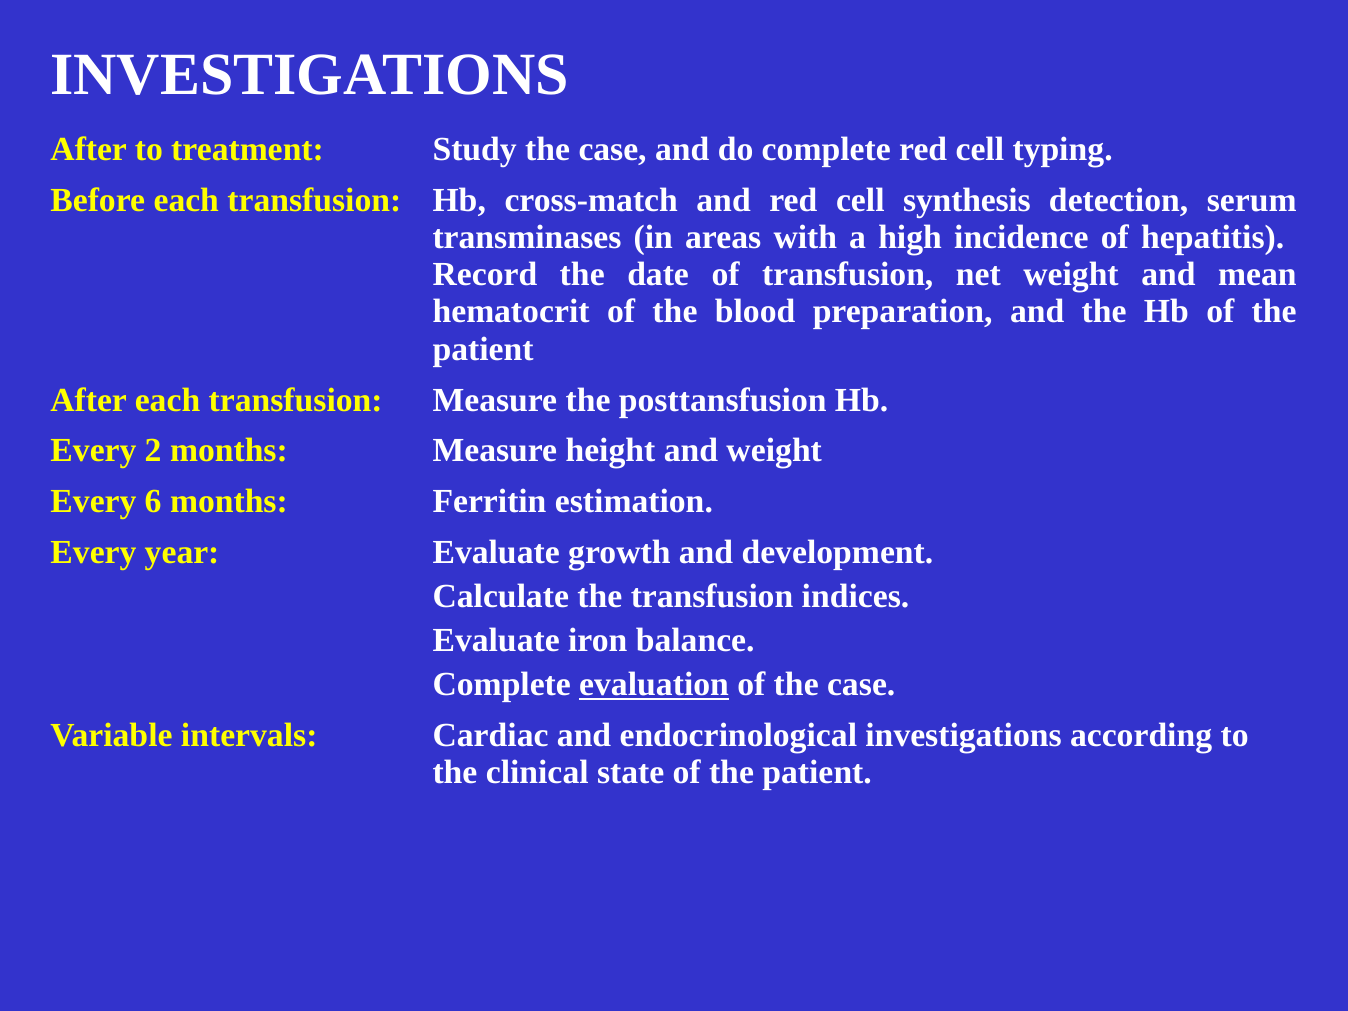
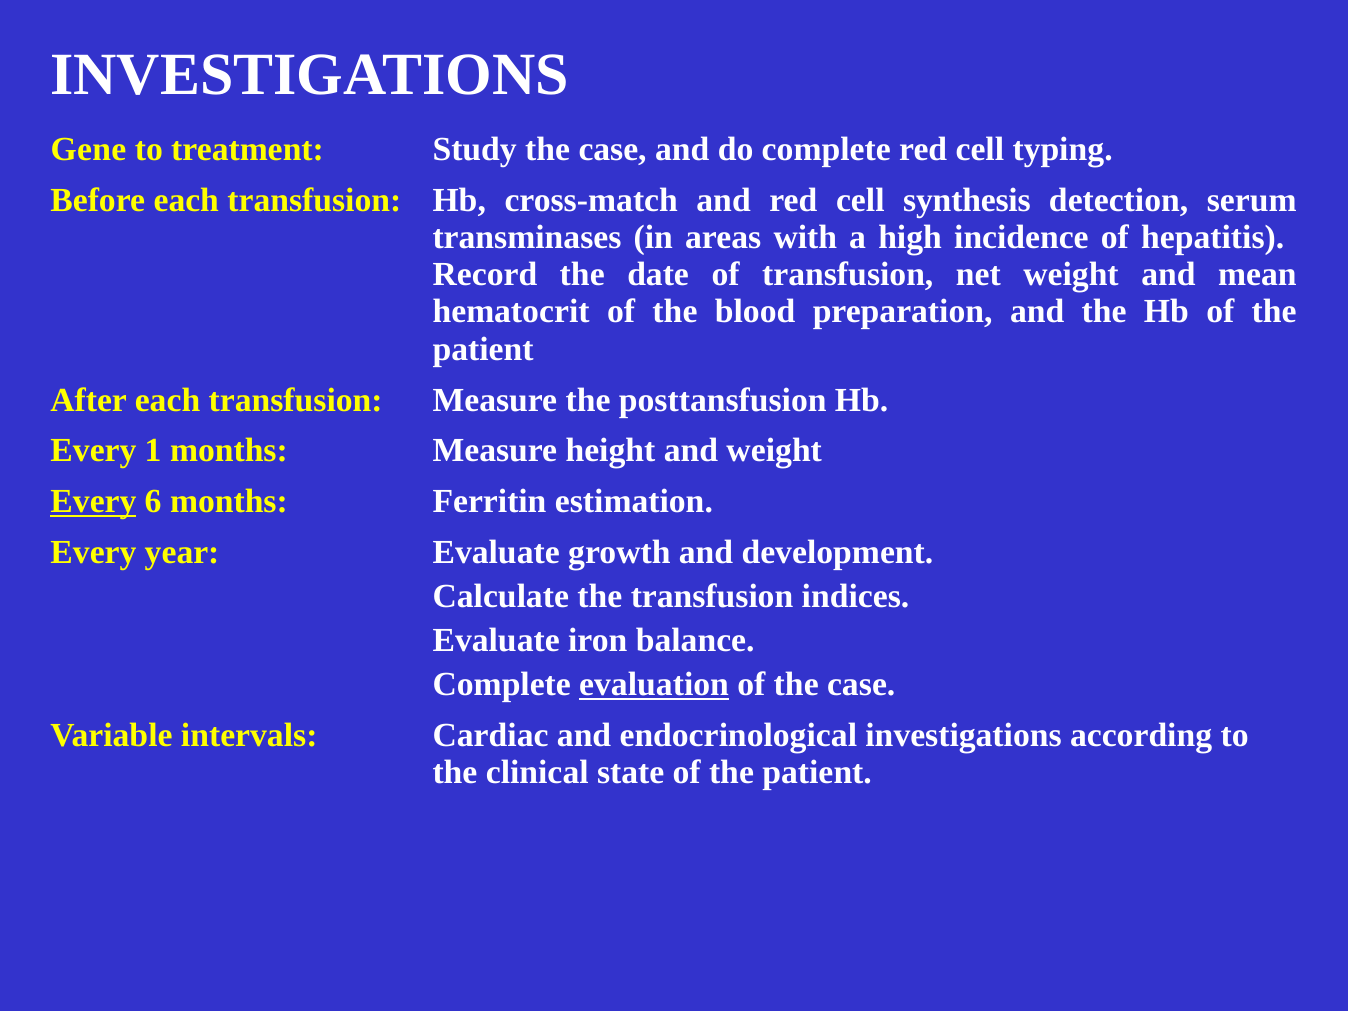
After at (89, 149): After -> Gene
2: 2 -> 1
Every at (93, 502) underline: none -> present
